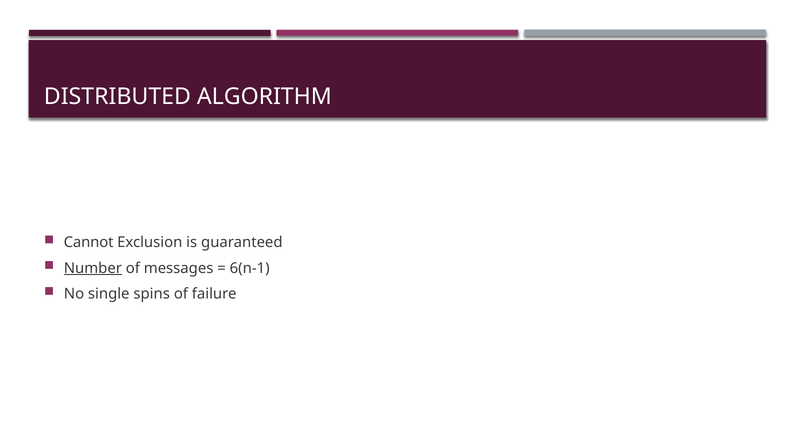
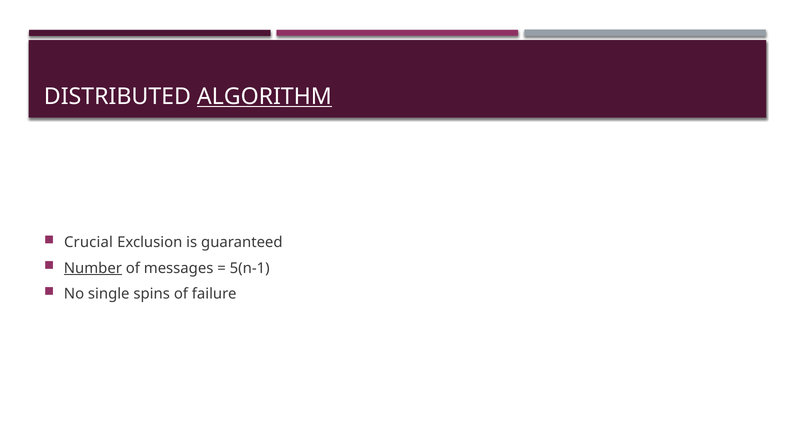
ALGORITHM underline: none -> present
Cannot: Cannot -> Crucial
6(n-1: 6(n-1 -> 5(n-1
